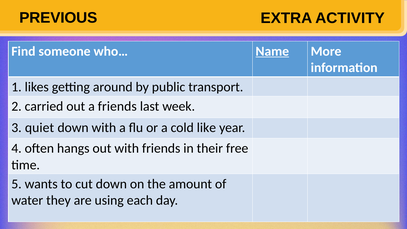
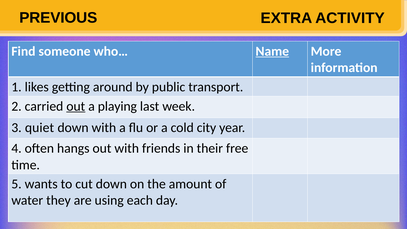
out at (76, 106) underline: none -> present
a friends: friends -> playing
like: like -> city
